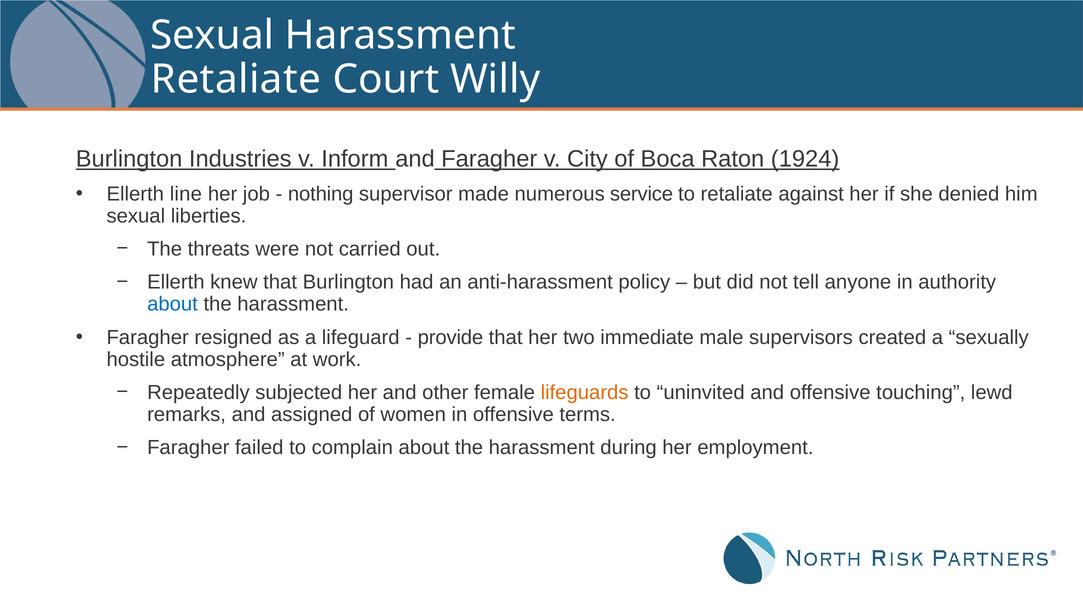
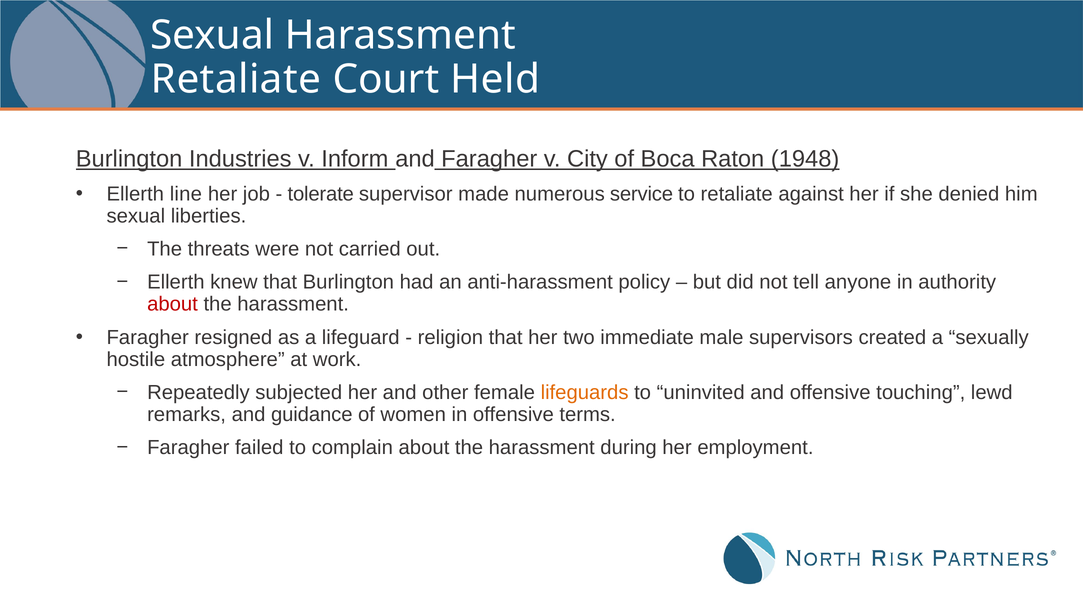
Willy: Willy -> Held
1924: 1924 -> 1948
nothing: nothing -> tolerate
about at (173, 304) colour: blue -> red
provide: provide -> religion
assigned: assigned -> guidance
